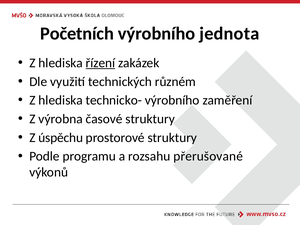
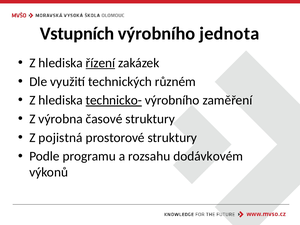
Početních: Početních -> Vstupních
technicko- underline: none -> present
úspěchu: úspěchu -> pojistná
přerušované: přerušované -> dodávkovém
